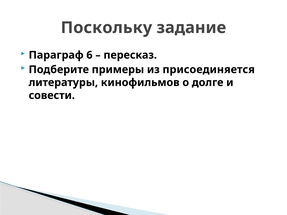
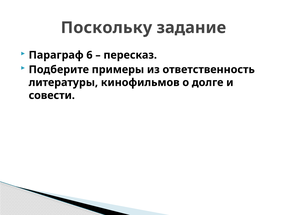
присоединяется: присоединяется -> ответственность
